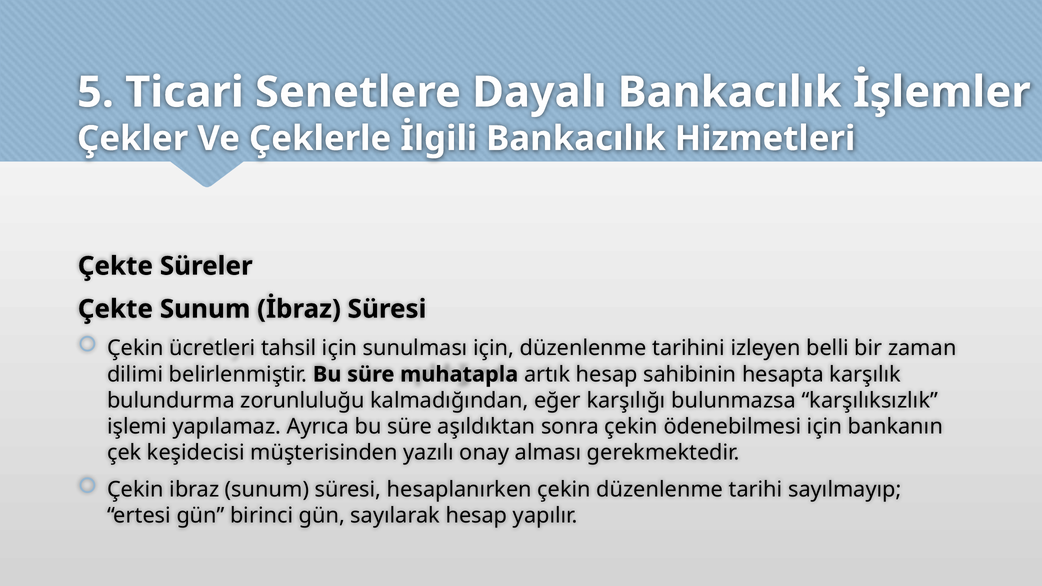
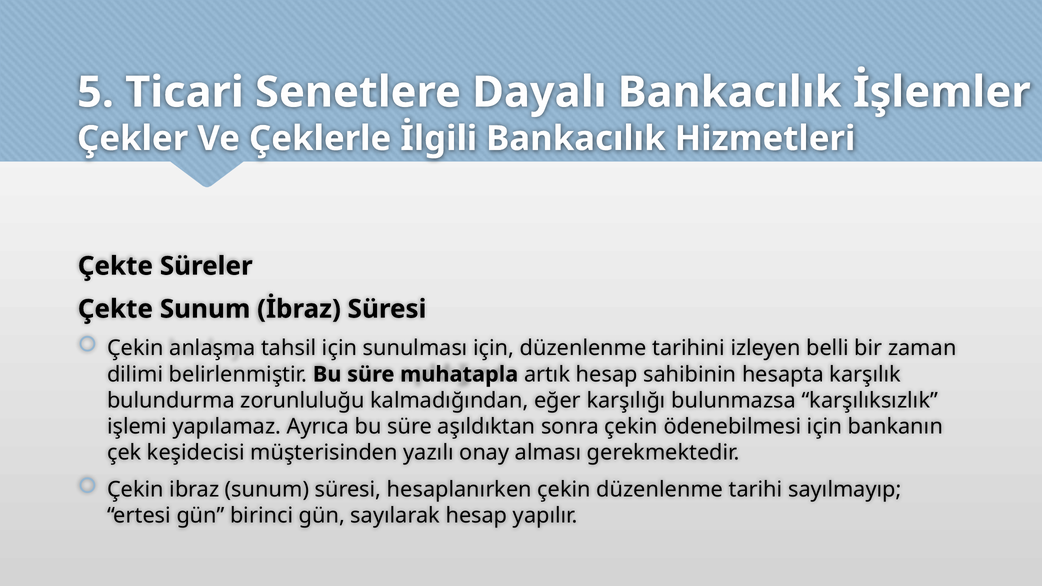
ücretleri: ücretleri -> anlaşma
